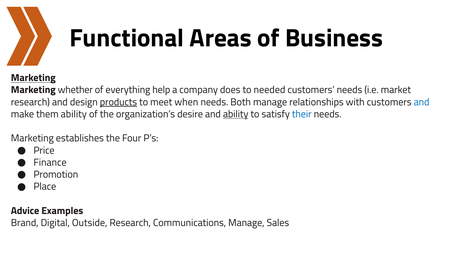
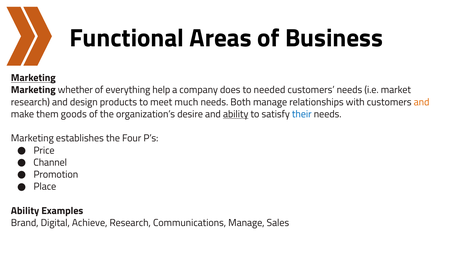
products underline: present -> none
when: when -> much
and at (422, 102) colour: blue -> orange
them ability: ability -> goods
Finance: Finance -> Channel
Advice at (25, 211): Advice -> Ability
Outside: Outside -> Achieve
